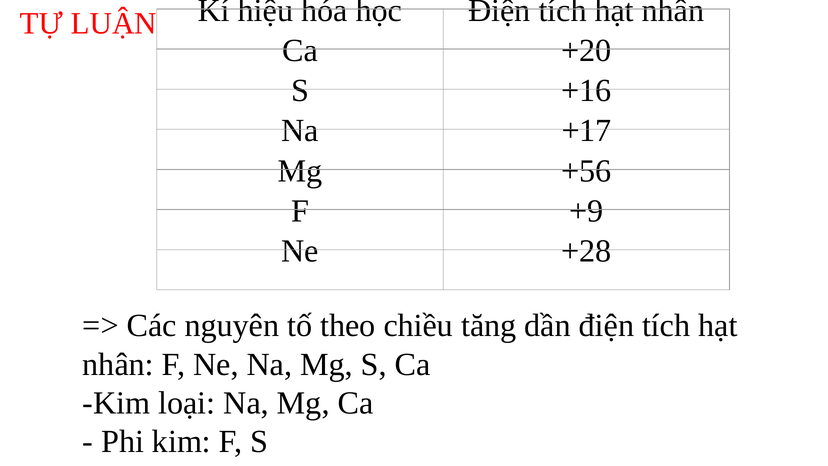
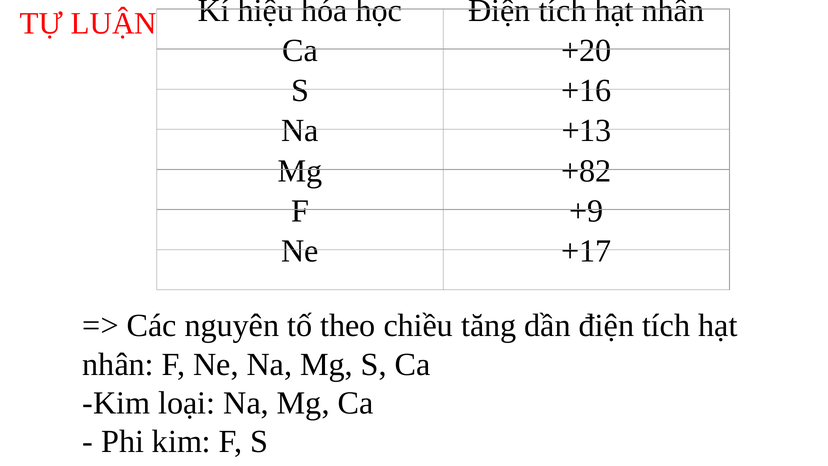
+17: +17 -> +13
+56: +56 -> +82
+28: +28 -> +17
